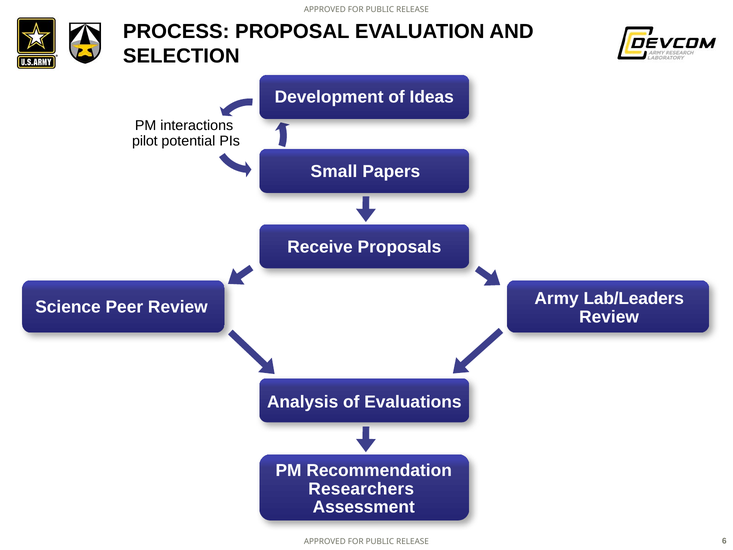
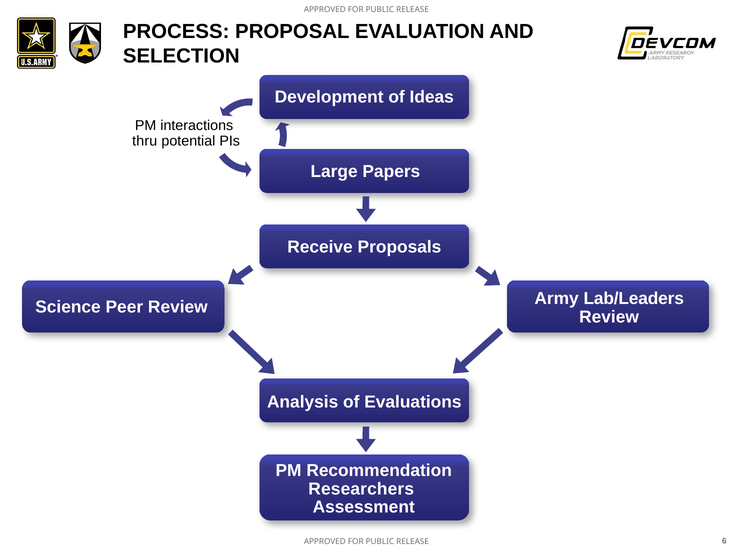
pilot: pilot -> thru
Small: Small -> Large
